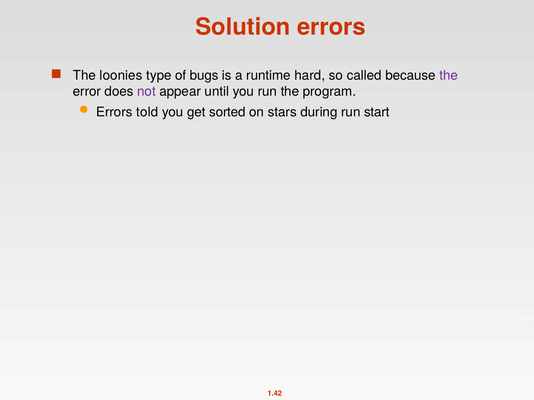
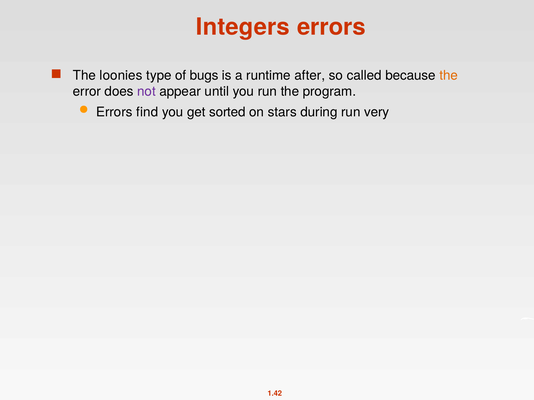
Solution: Solution -> Integers
hard: hard -> after
the at (449, 75) colour: purple -> orange
told: told -> find
start: start -> very
